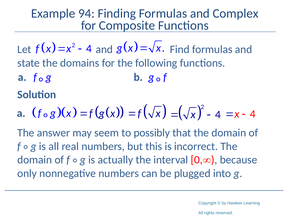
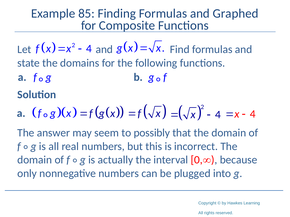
94: 94 -> 85
Complex: Complex -> Graphed
